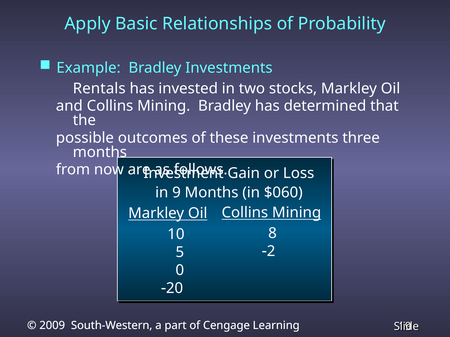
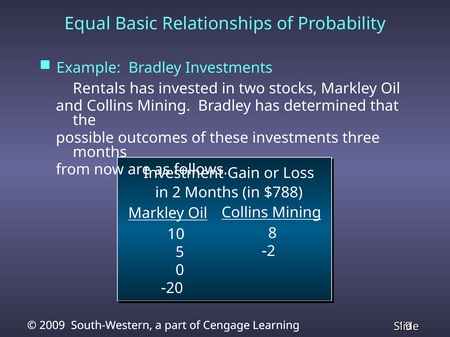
Apply: Apply -> Equal
9: 9 -> 2
$060: $060 -> $788
